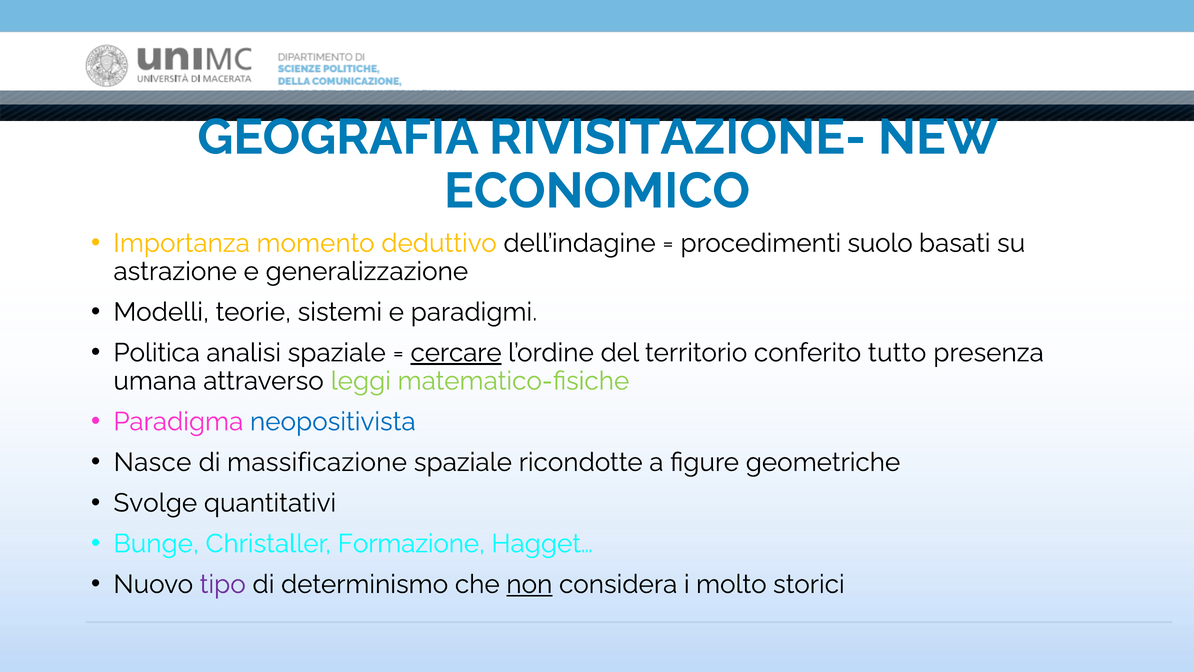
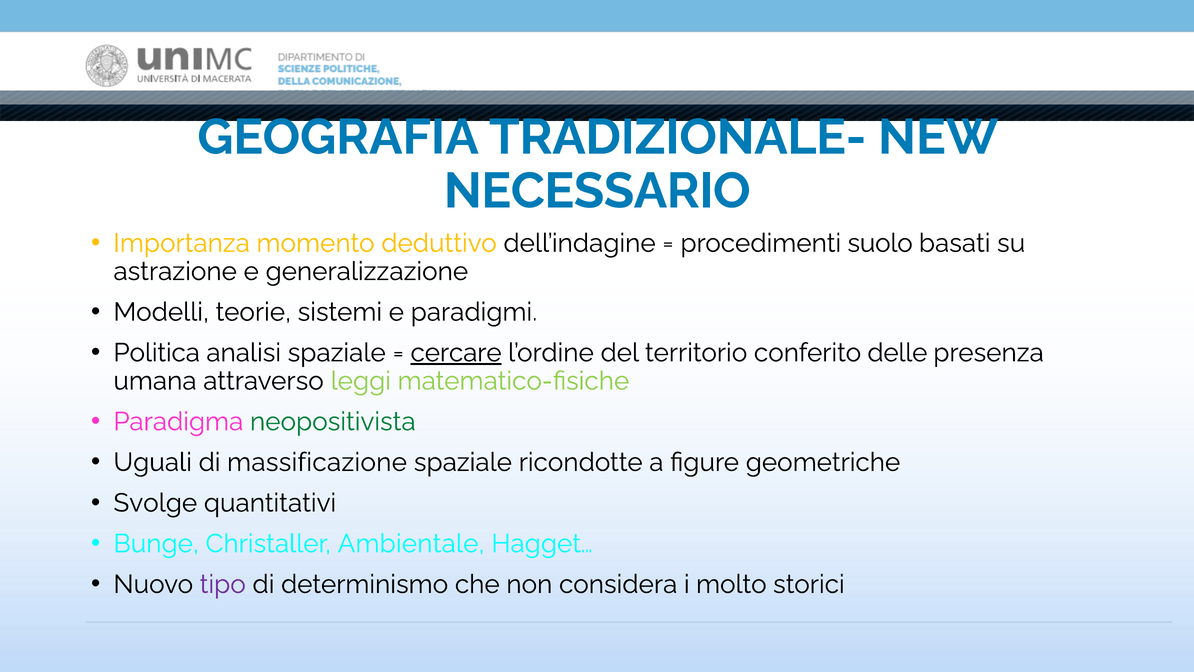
RIVISITAZIONE-: RIVISITAZIONE- -> TRADIZIONALE-
ECONOMICO: ECONOMICO -> NECESSARIO
tutto: tutto -> delle
neopositivista colour: blue -> green
Nasce: Nasce -> Uguali
Formazione: Formazione -> Ambientale
non underline: present -> none
